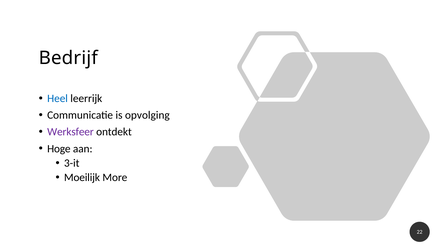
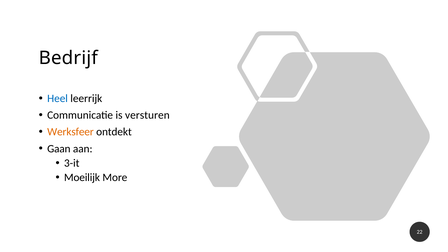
opvolging: opvolging -> versturen
Werksfeer colour: purple -> orange
Hoge: Hoge -> Gaan
